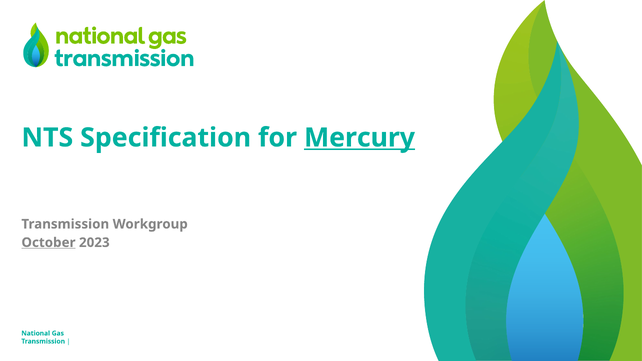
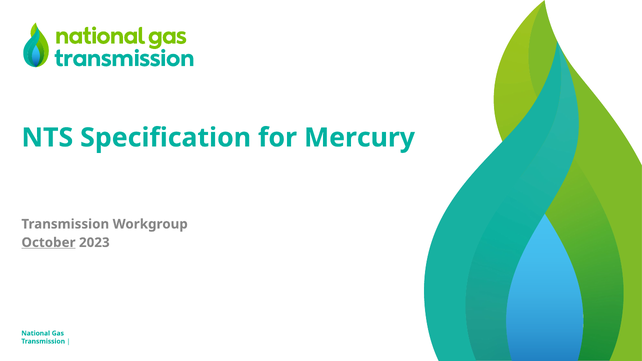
Mercury underline: present -> none
